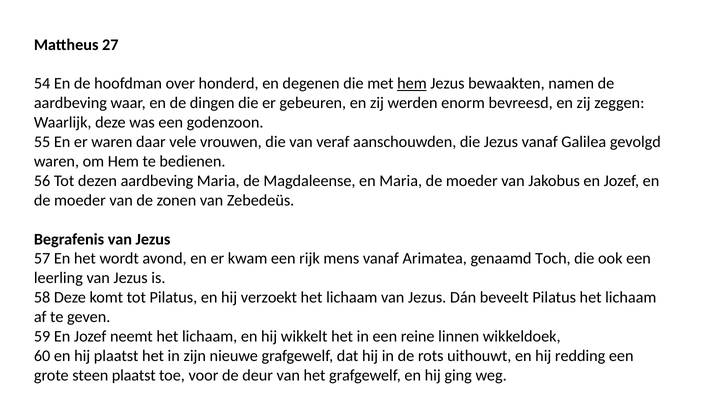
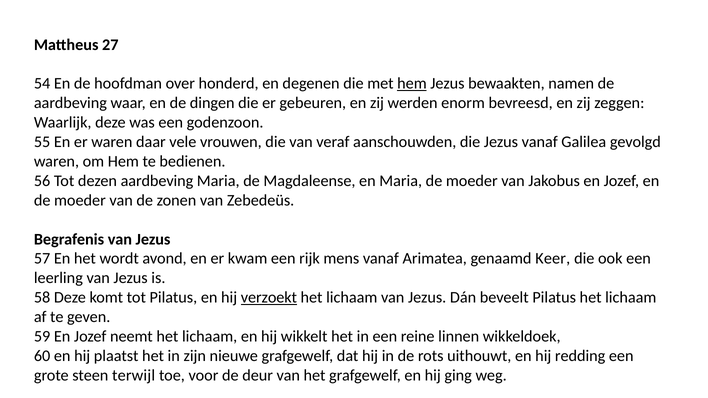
Toch: Toch -> Keer
verzoekt underline: none -> present
steen plaatst: plaatst -> terwijl
